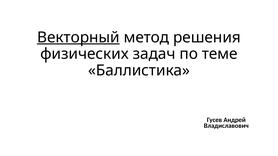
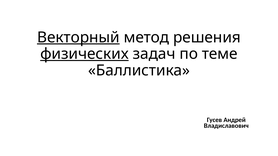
физических underline: none -> present
